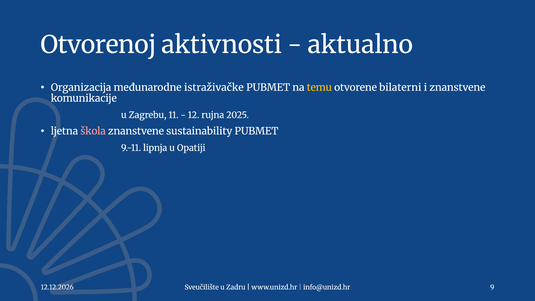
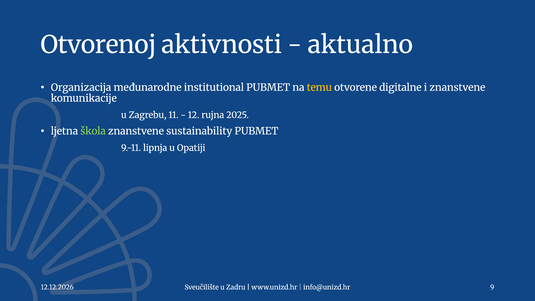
istraživačke: istraživačke -> institutional
bilaterni: bilaterni -> digitalne
škola colour: pink -> light green
